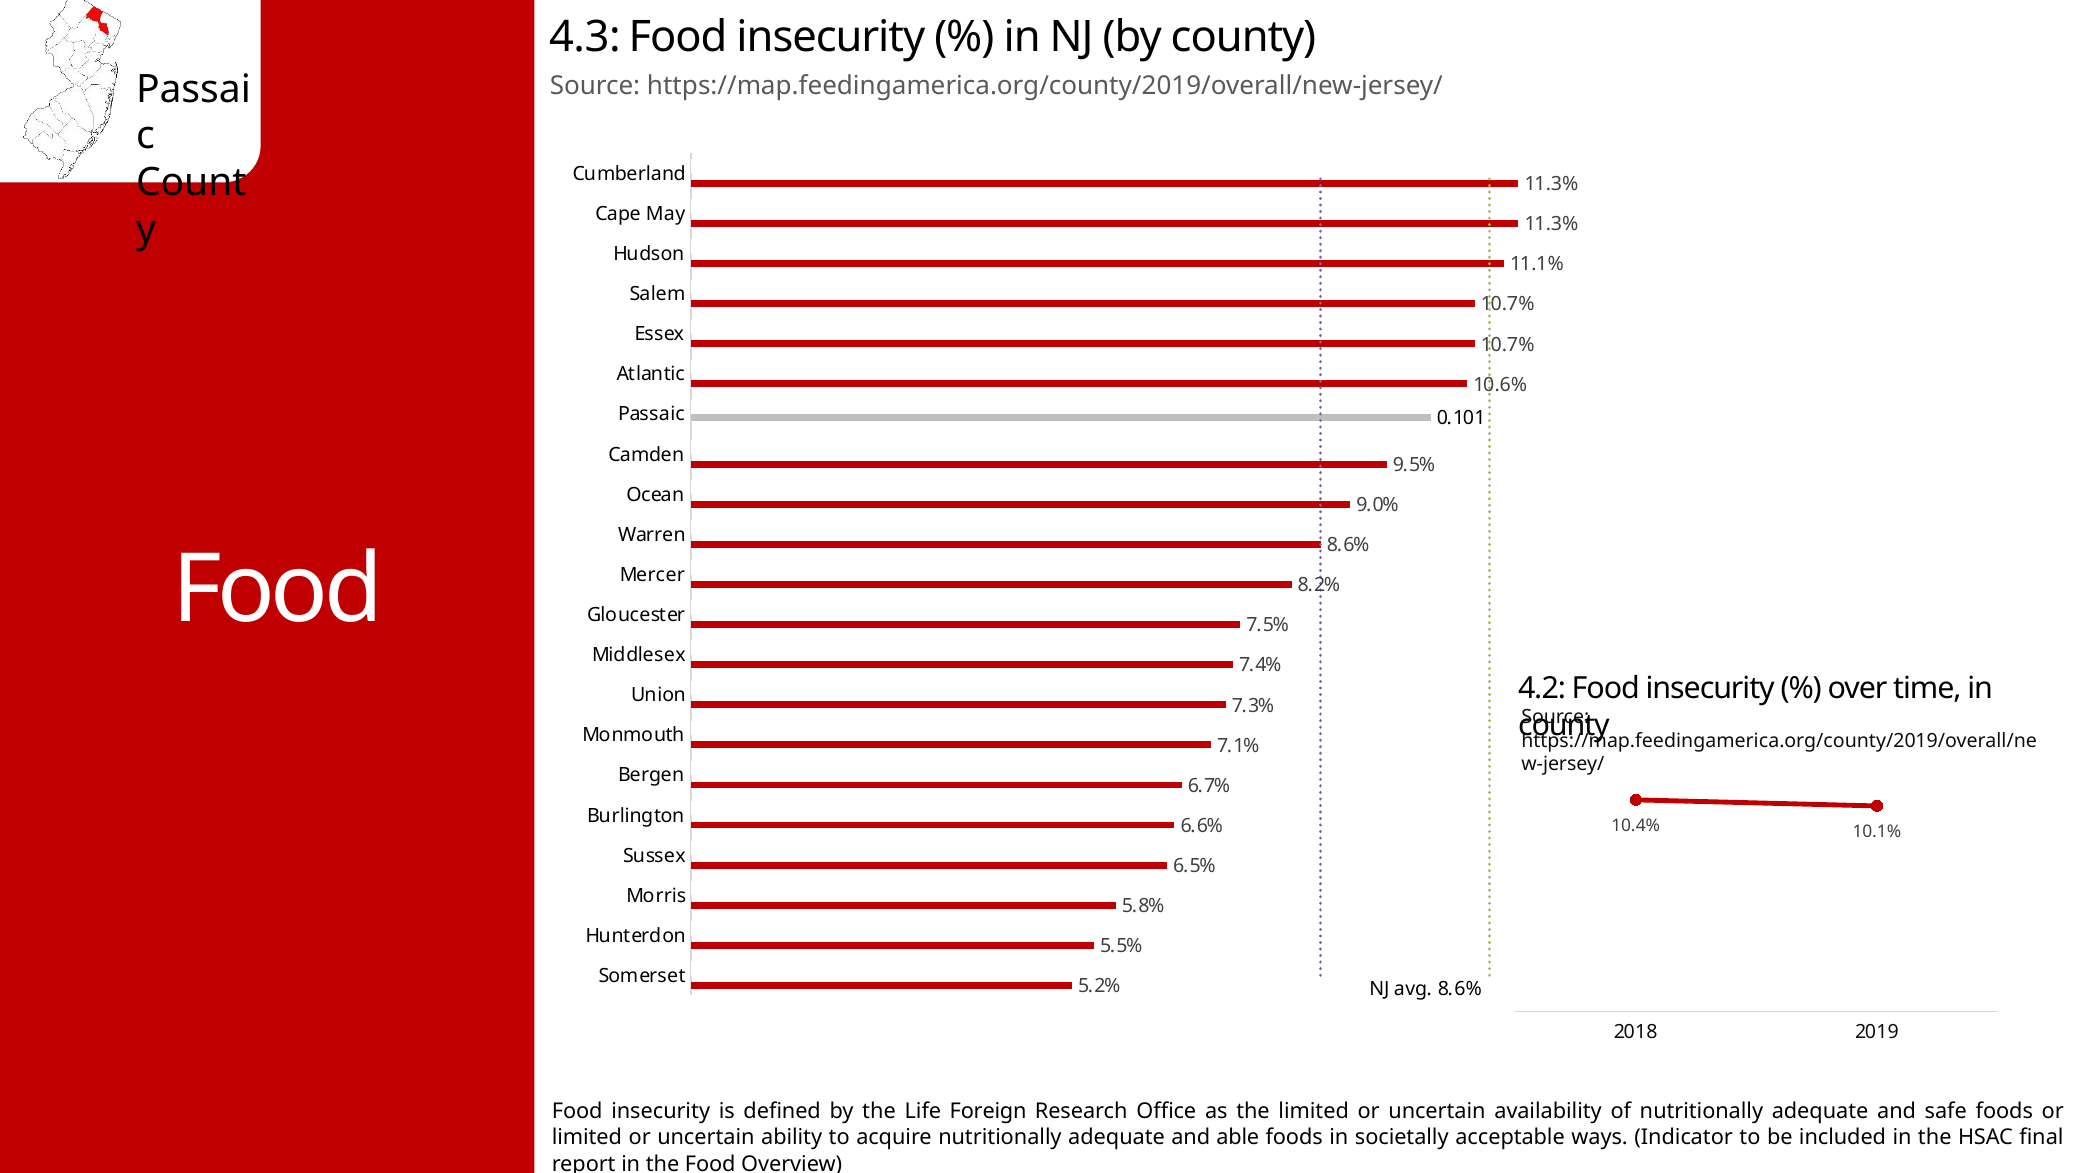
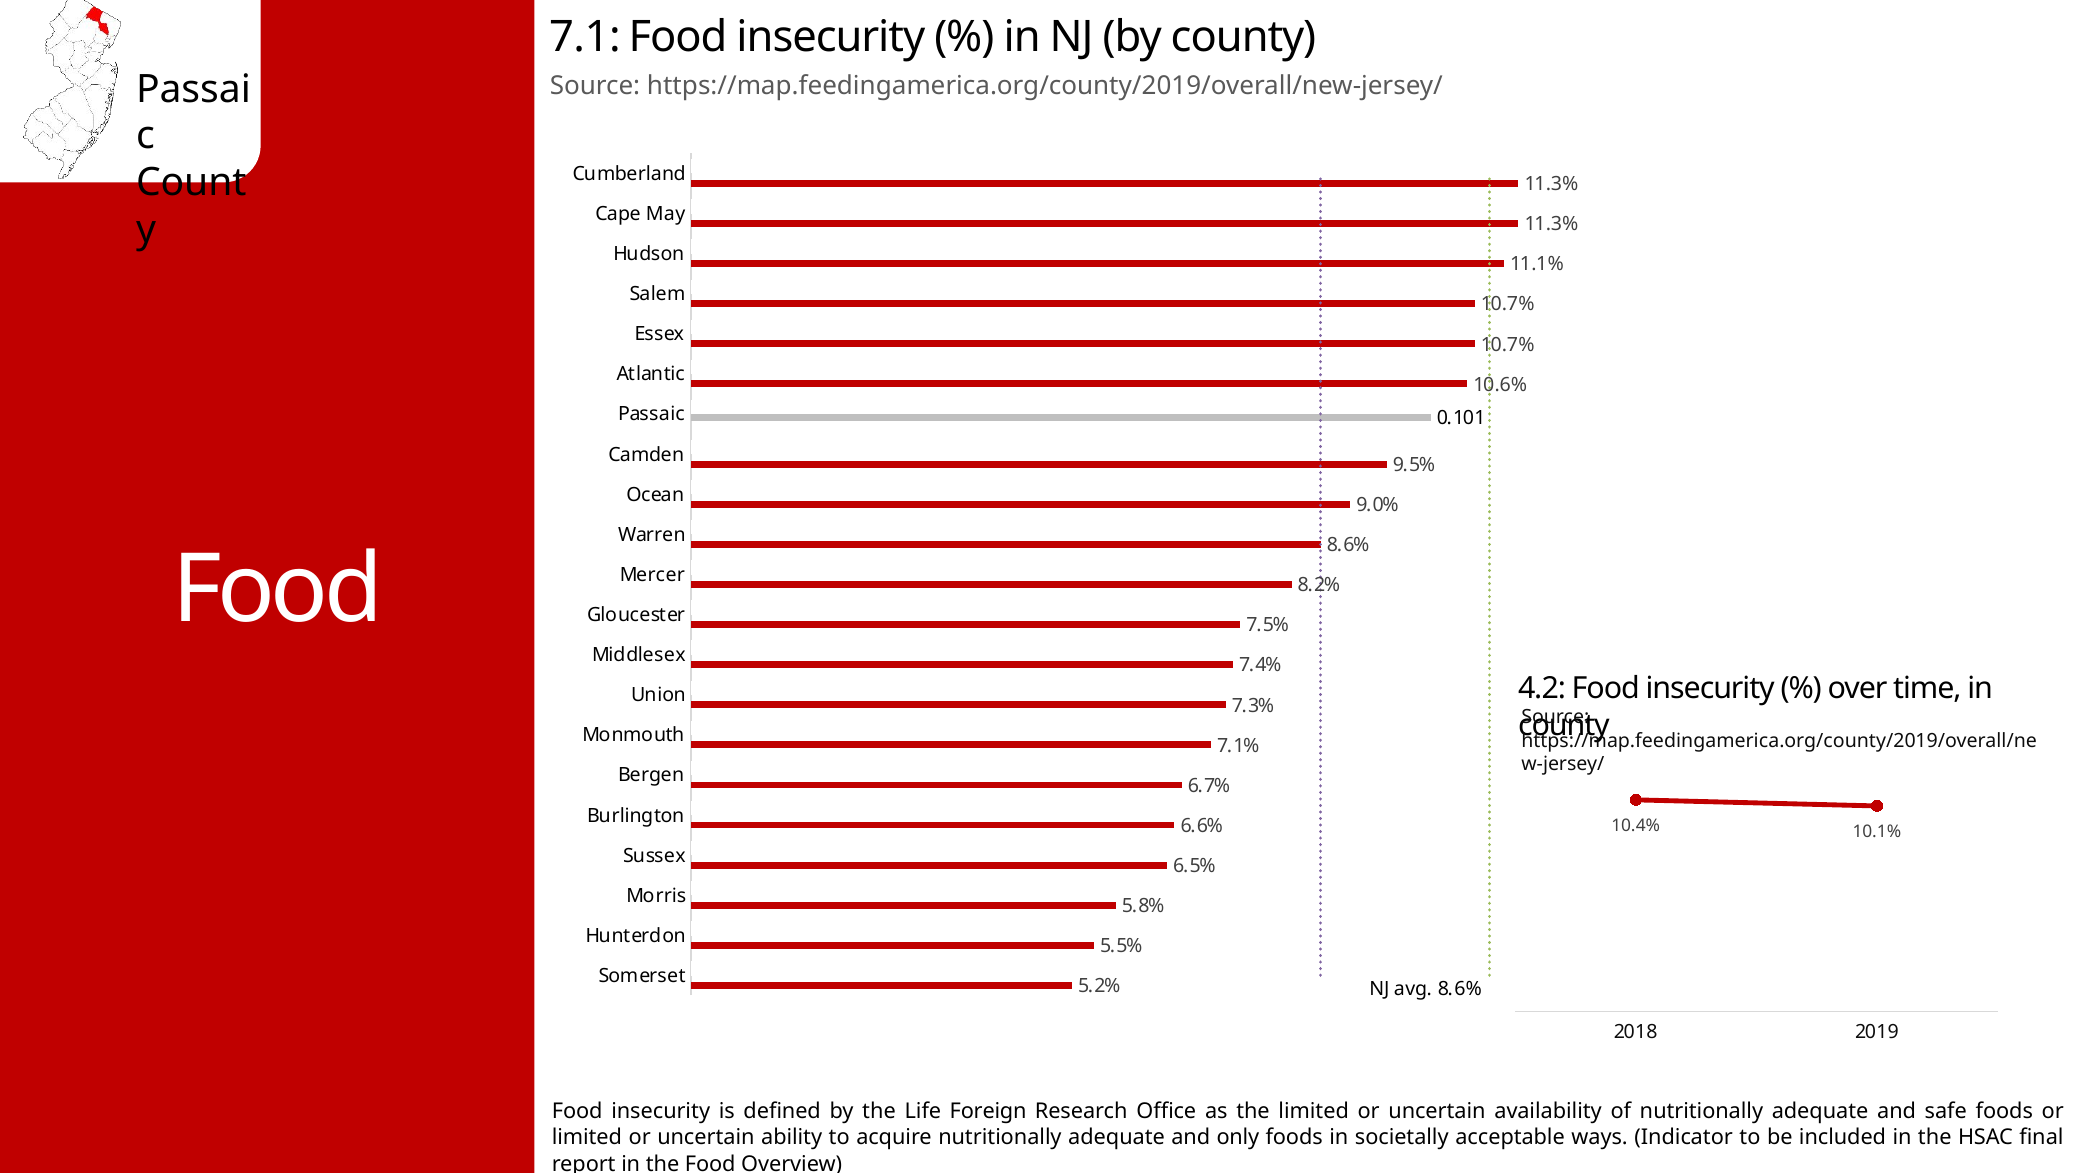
4.3: 4.3 -> 7.1
able: able -> only
